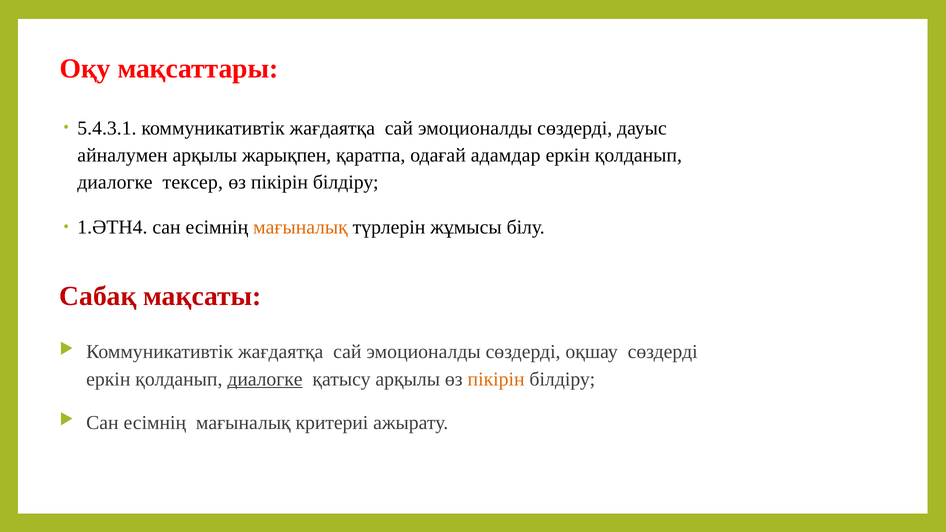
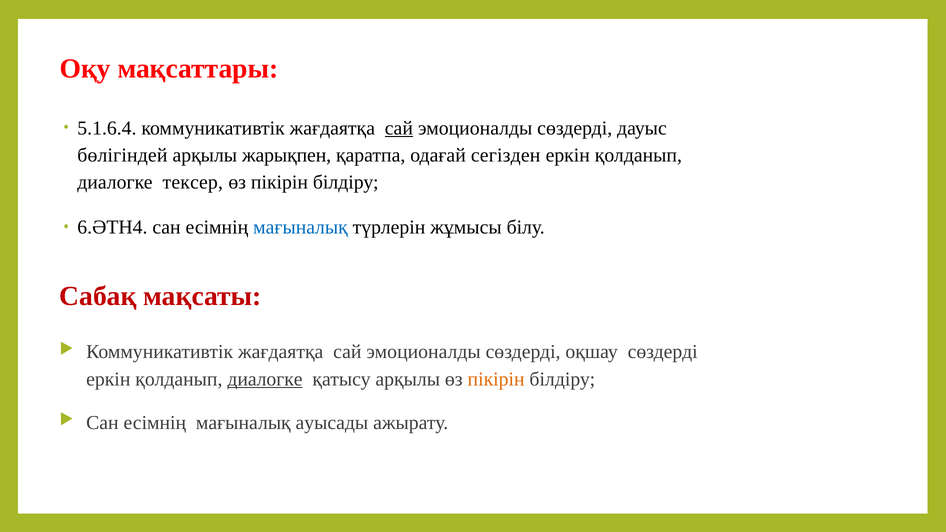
5.4.3.1: 5.4.3.1 -> 5.1.6.4
сай at (399, 128) underline: none -> present
айналумен: айналумен -> бөлігіндей
адамдар: адамдар -> сегізден
1.ӘТН4: 1.ӘТН4 -> 6.ӘТН4
мағыналық at (300, 227) colour: orange -> blue
критериі: критериі -> ауысады
